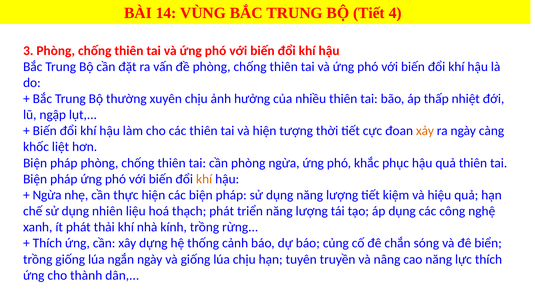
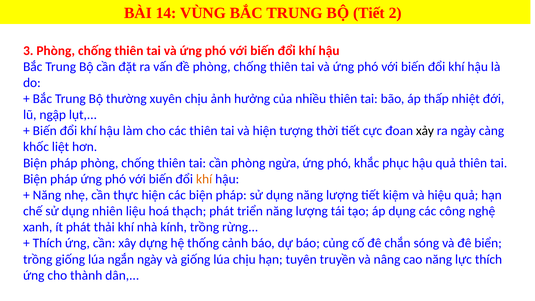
4: 4 -> 2
xảy colour: orange -> black
Ngừa at (47, 195): Ngừa -> Năng
